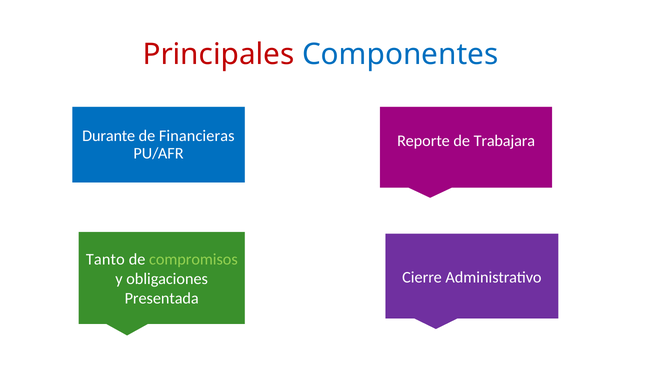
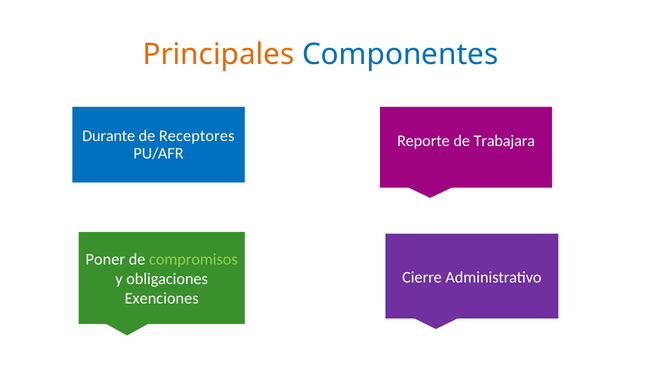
Principales colour: red -> orange
Financieras: Financieras -> Receptores
Tanto: Tanto -> Poner
Presentada: Presentada -> Exenciones
